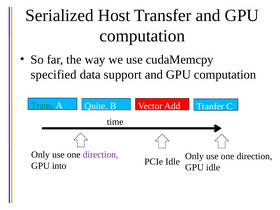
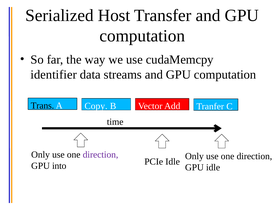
specified: specified -> identifier
support: support -> streams
Trans colour: green -> black
Quite: Quite -> Copy
